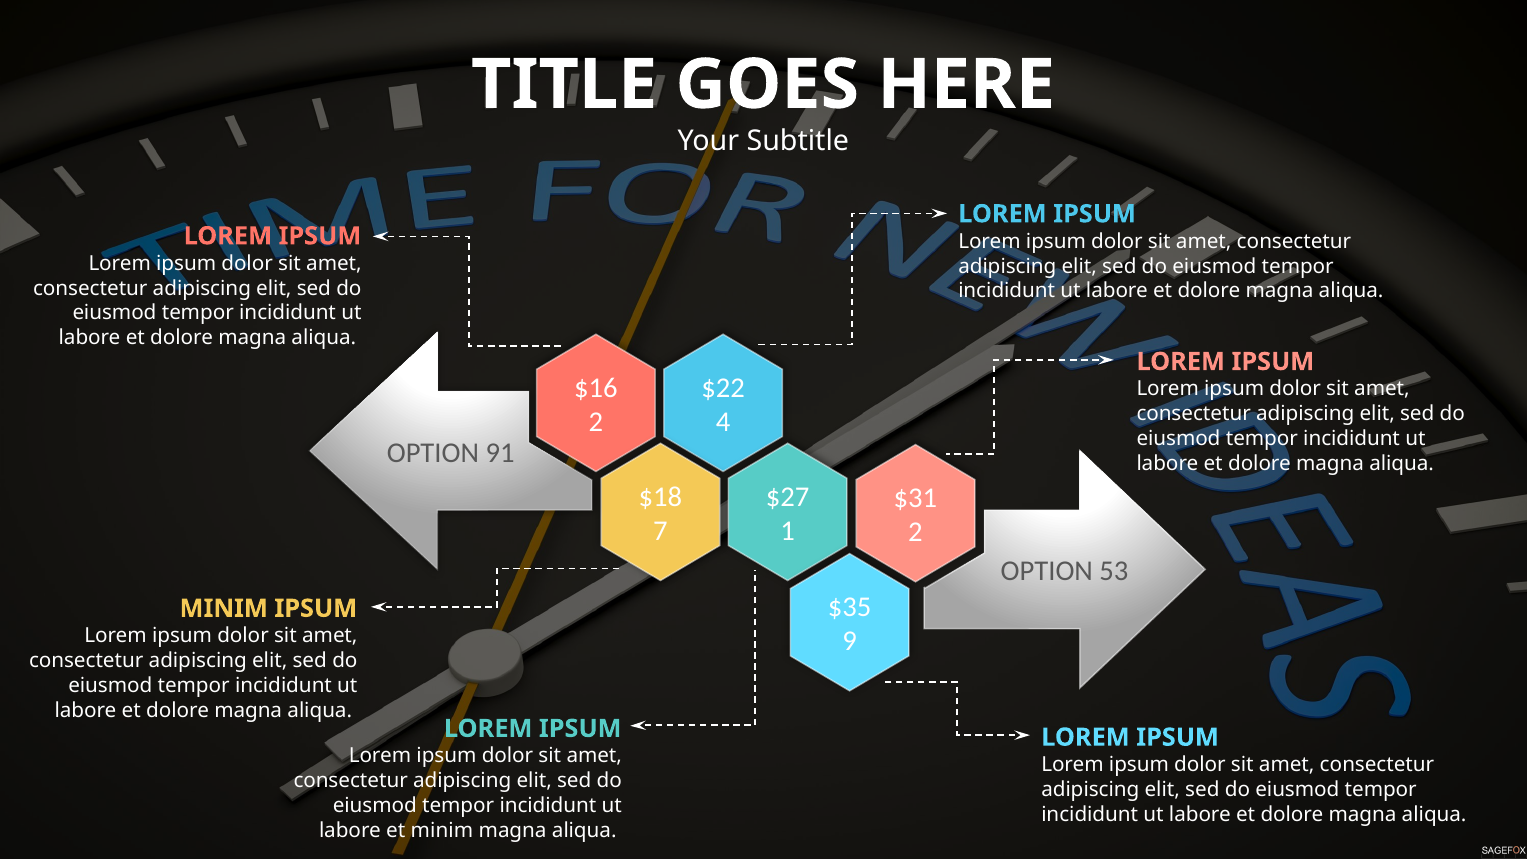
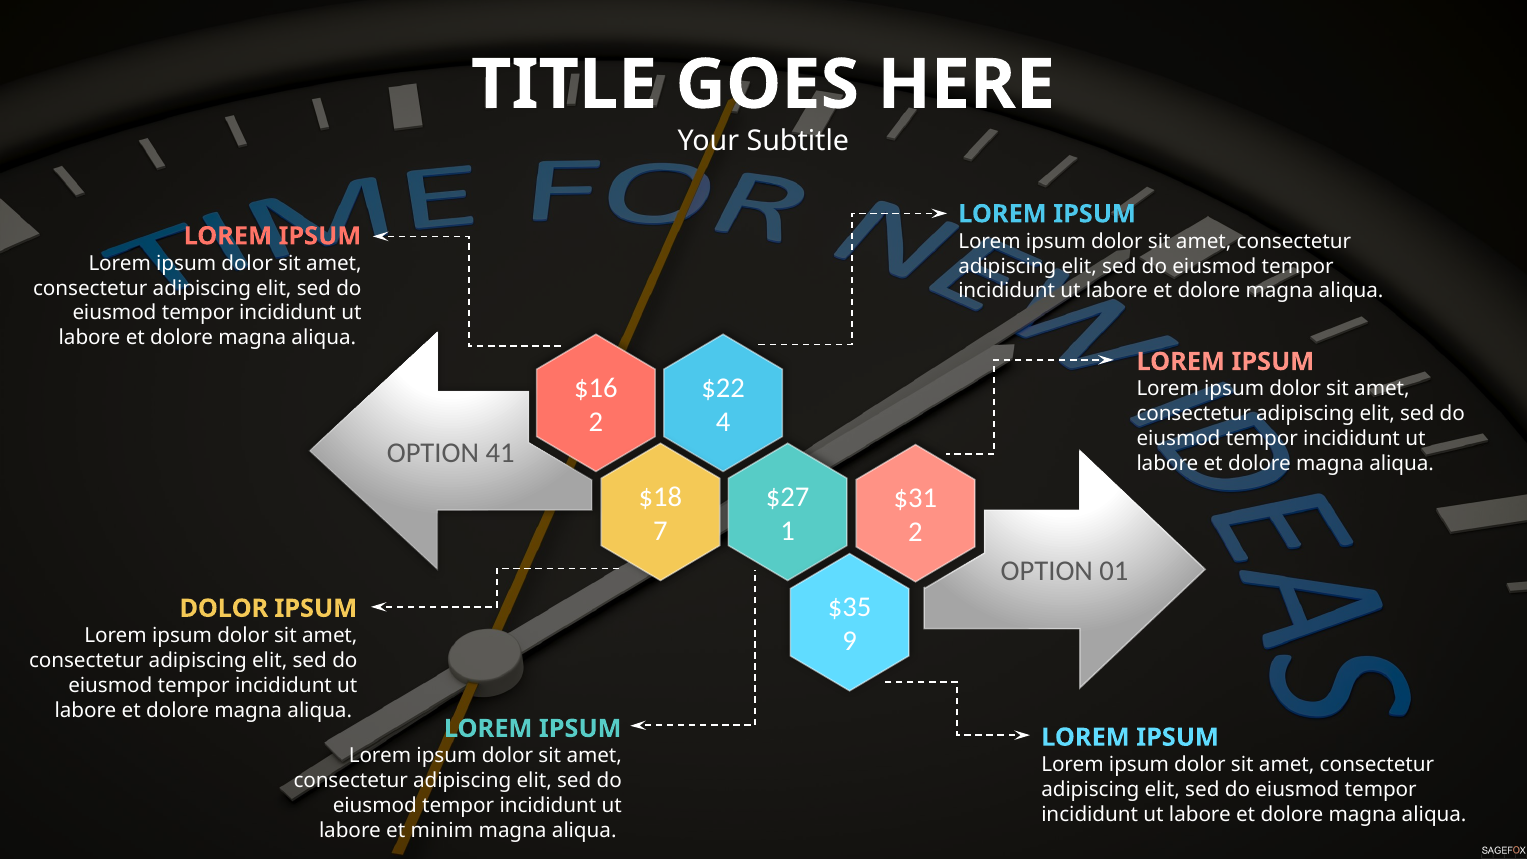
91: 91 -> 41
53: 53 -> 01
MINIM at (224, 608): MINIM -> DOLOR
